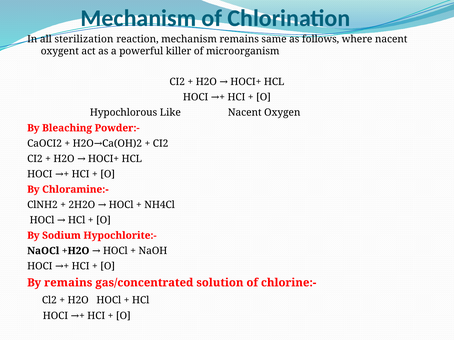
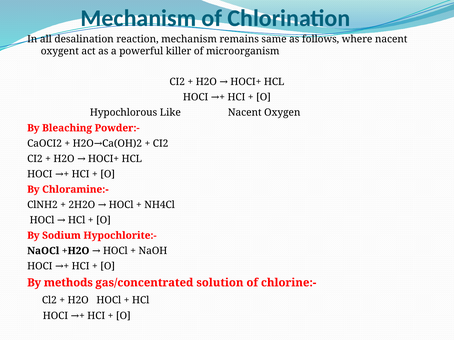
sterilization: sterilization -> desalination
By remains: remains -> methods
